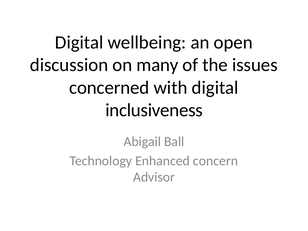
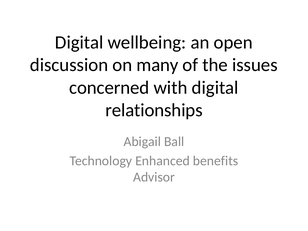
inclusiveness: inclusiveness -> relationships
concern: concern -> benefits
